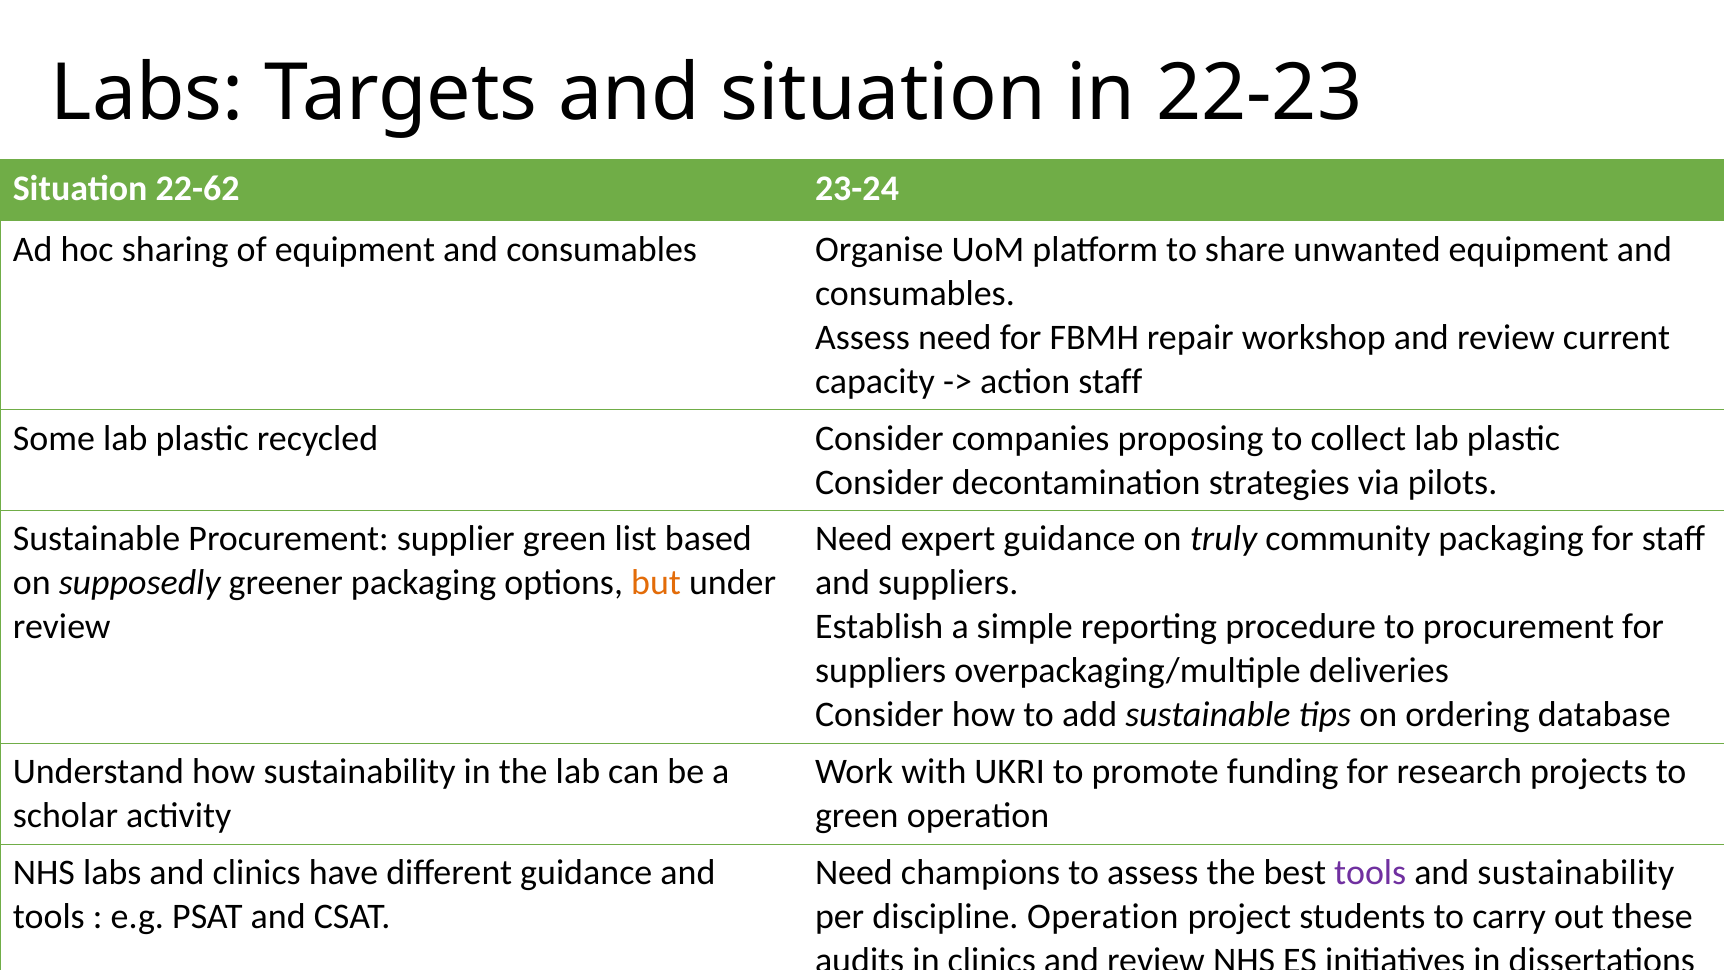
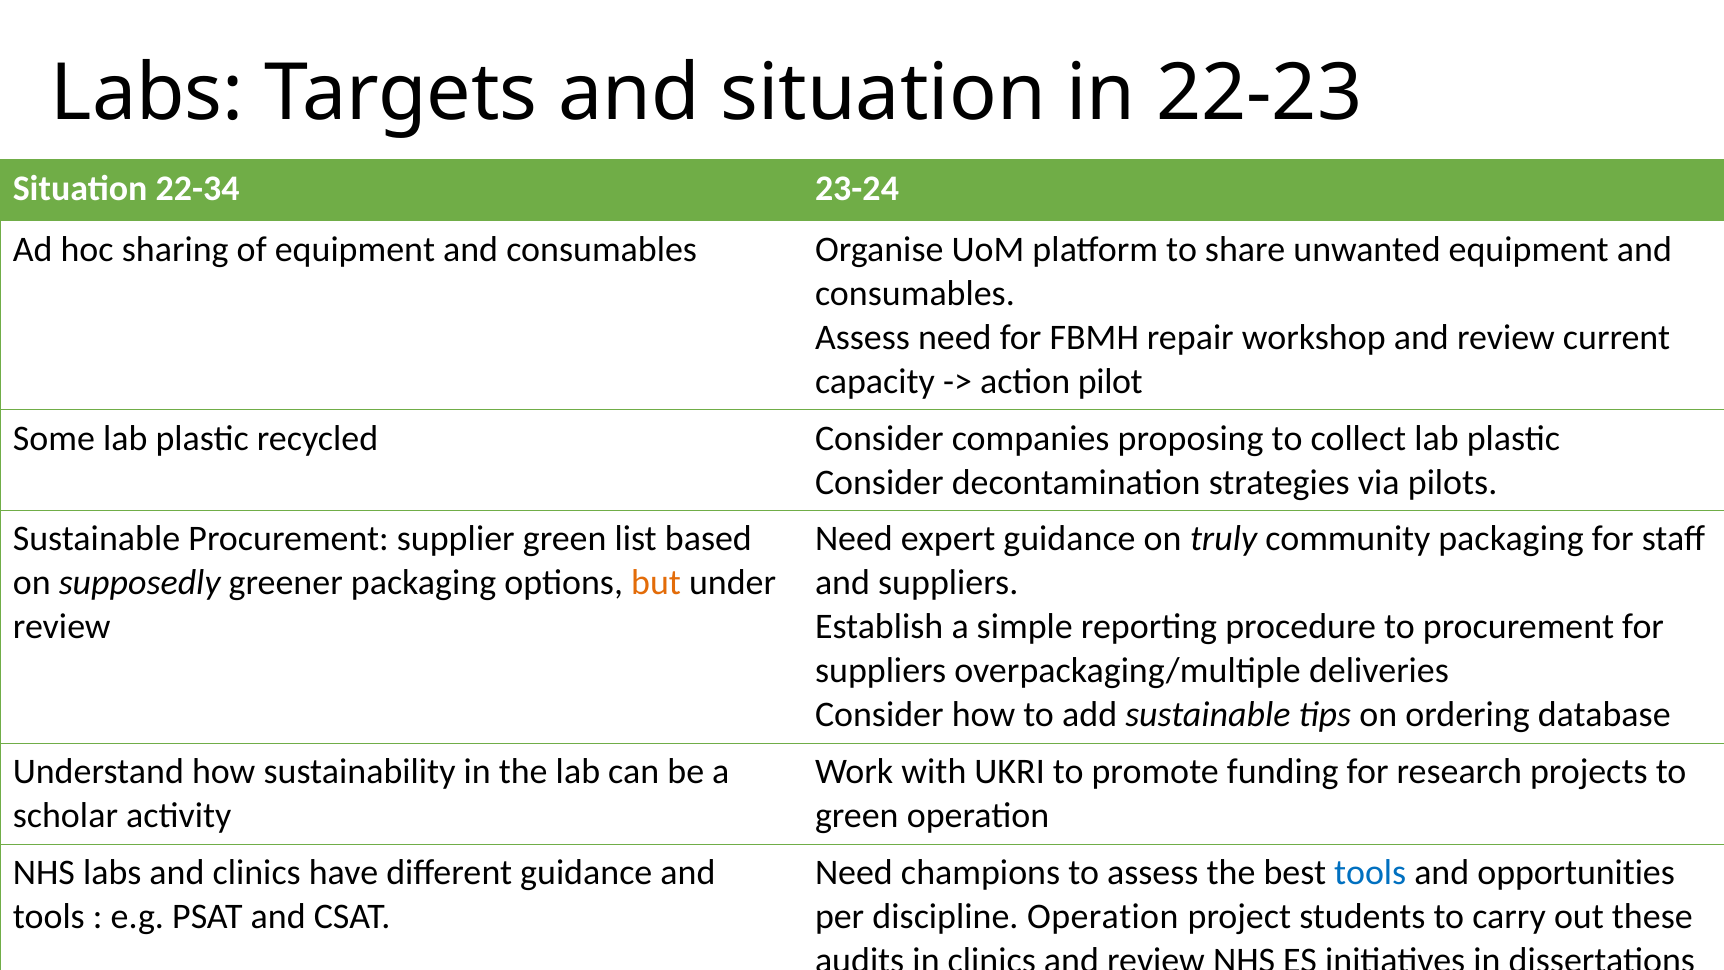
22-62: 22-62 -> 22-34
action staff: staff -> pilot
tools at (1370, 873) colour: purple -> blue
and sustainability: sustainability -> opportunities
